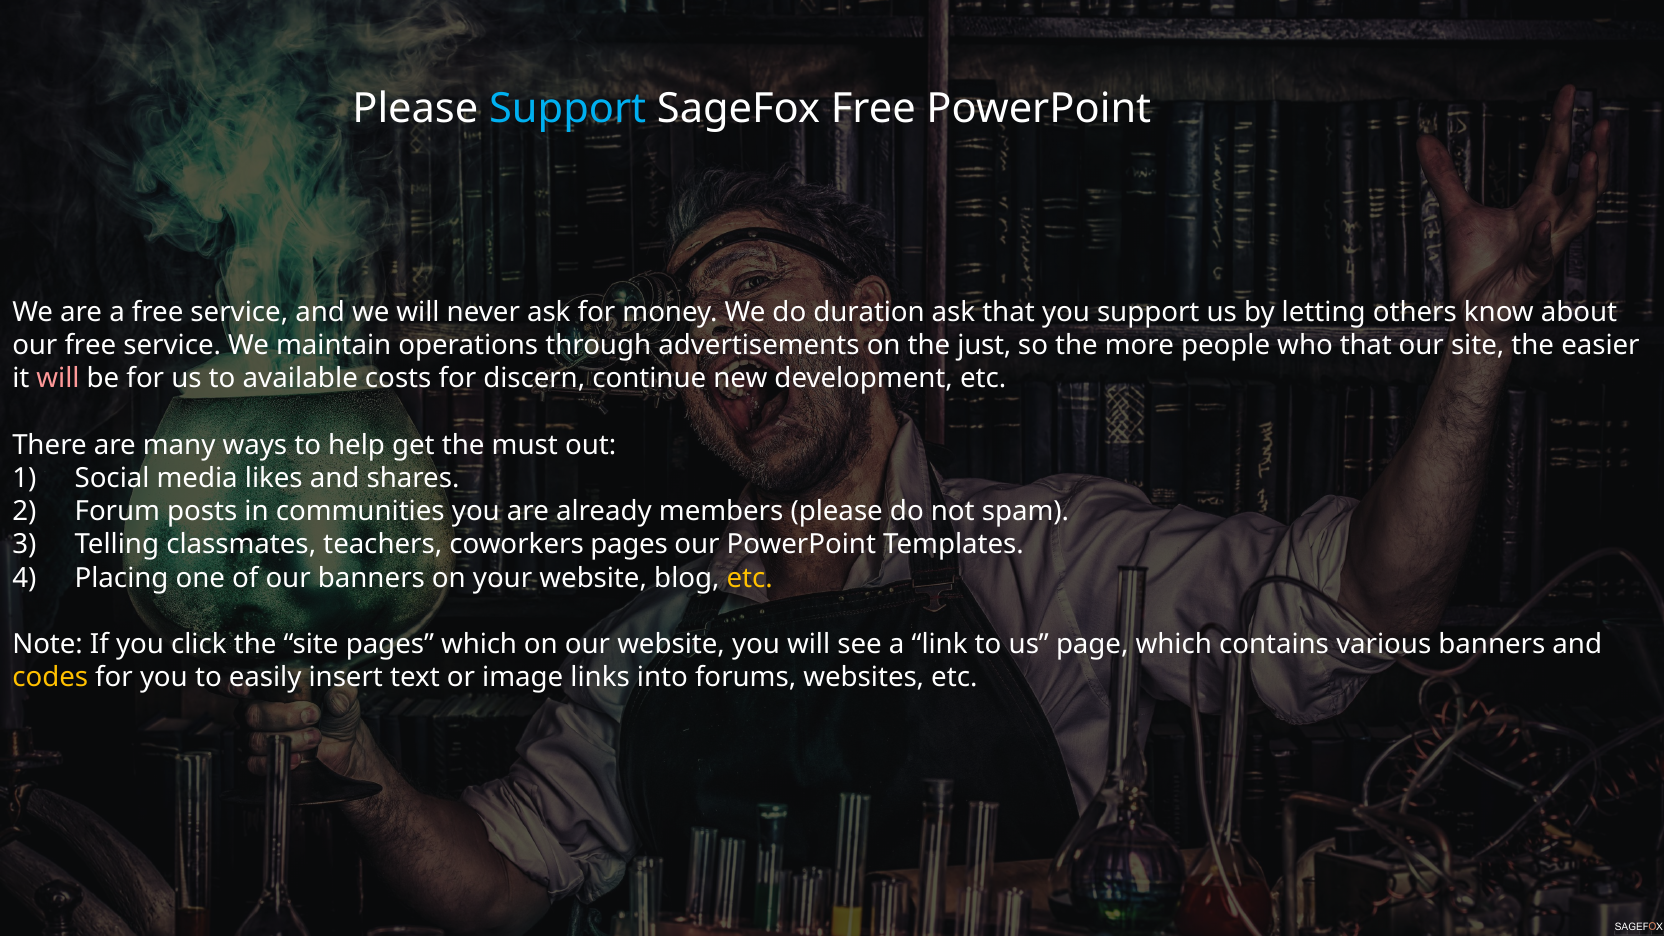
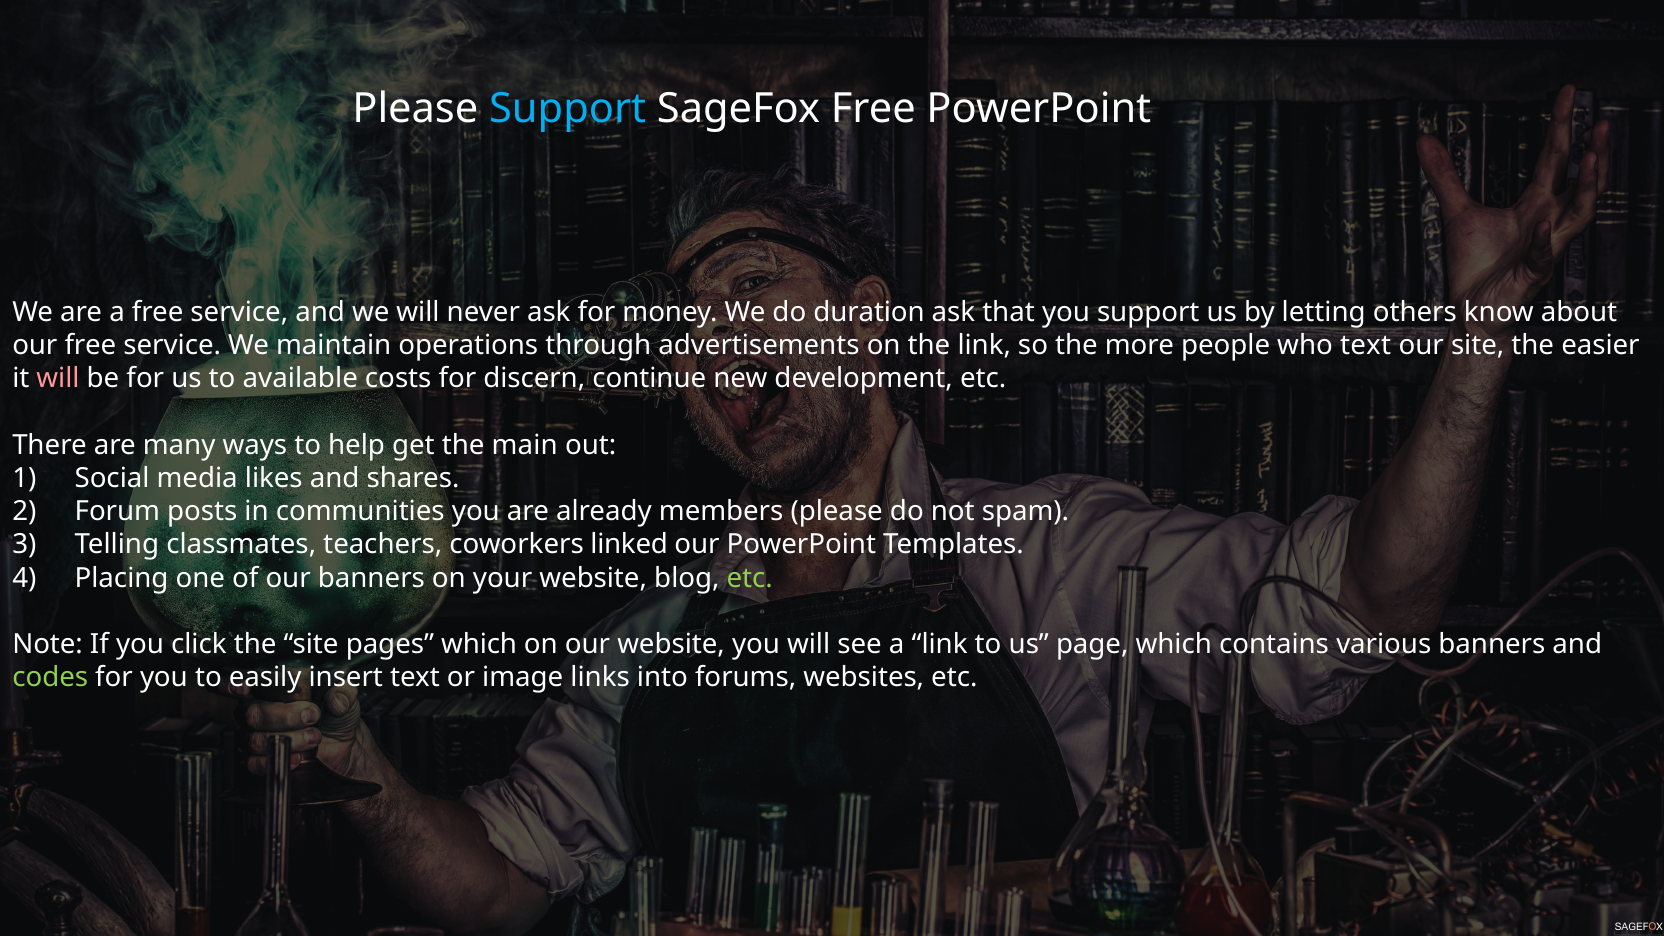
the just: just -> link
who that: that -> text
must: must -> main
coworkers pages: pages -> linked
etc at (750, 578) colour: yellow -> light green
codes colour: yellow -> light green
